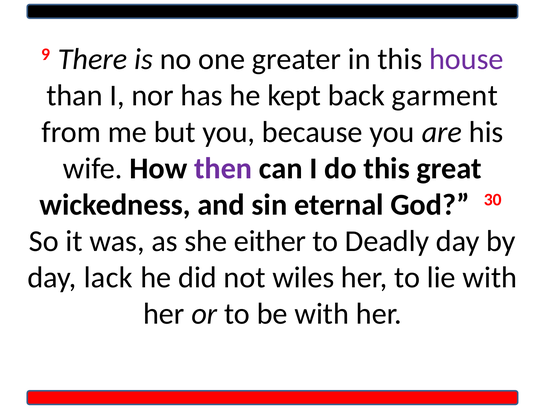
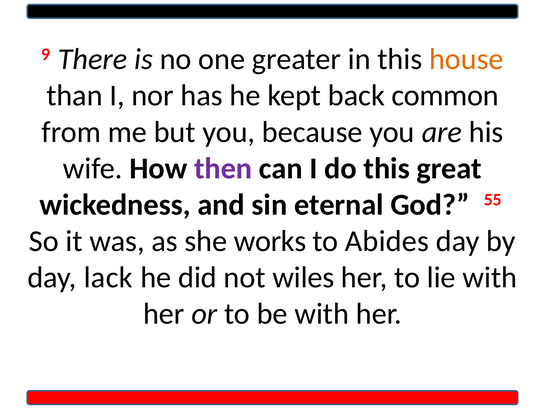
house colour: purple -> orange
garment: garment -> common
30: 30 -> 55
either: either -> works
Deadly: Deadly -> Abides
